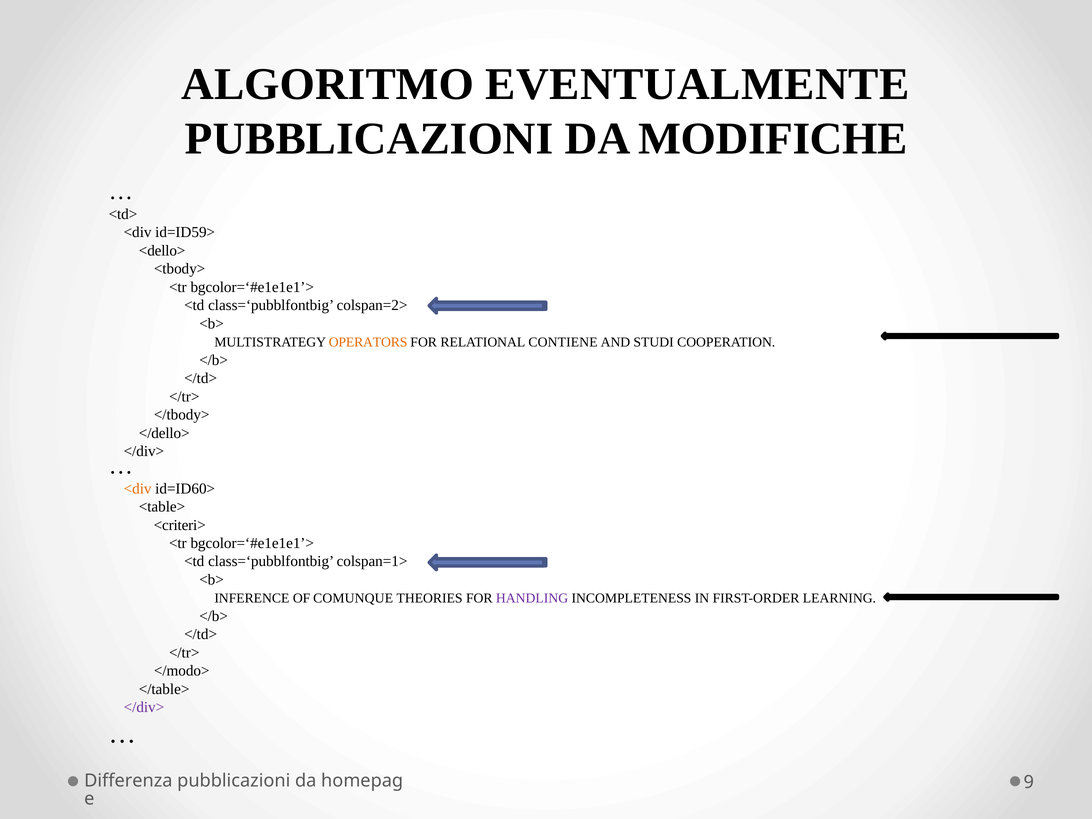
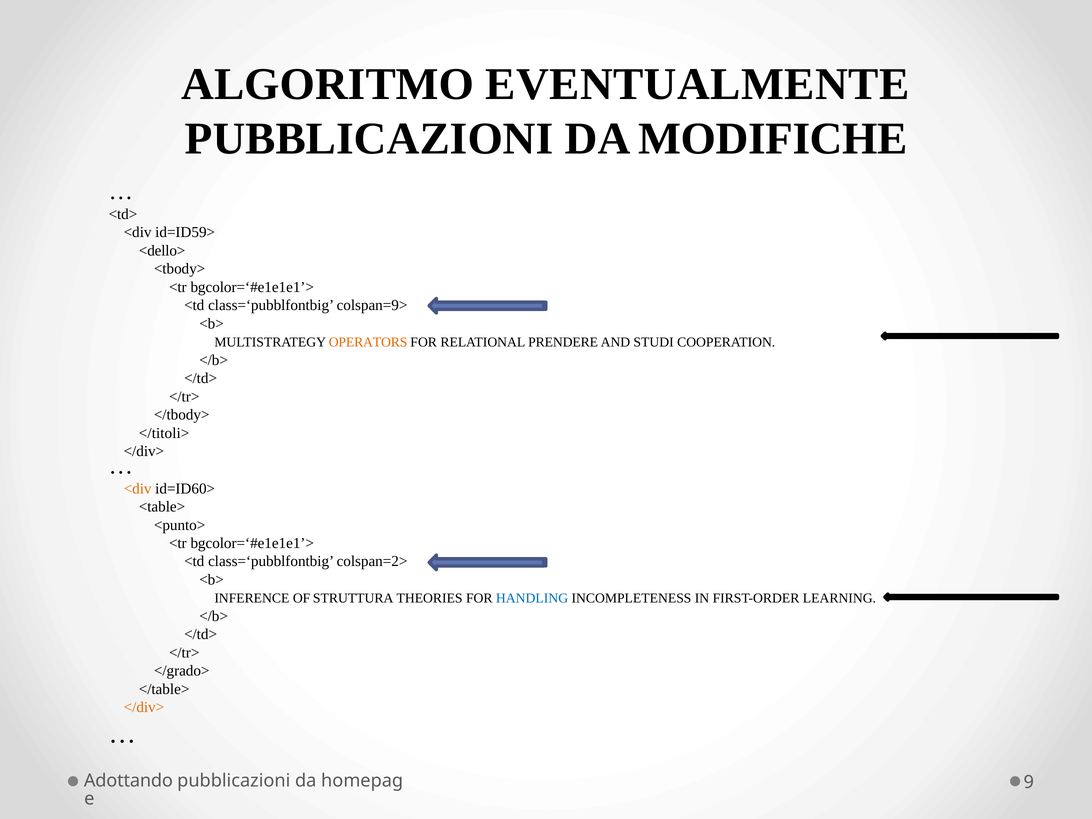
colspan=2>: colspan=2> -> colspan=9>
CONTIENE: CONTIENE -> PRENDERE
</dello>: </dello> -> </titoli>
<criteri>: <criteri> -> <punto>
colspan=1>: colspan=1> -> colspan=2>
COMUNQUE: COMUNQUE -> STRUTTURA
HANDLING colour: purple -> blue
</modo>: </modo> -> </grado>
</div> at (144, 707) colour: purple -> orange
Differenza: Differenza -> Adottando
